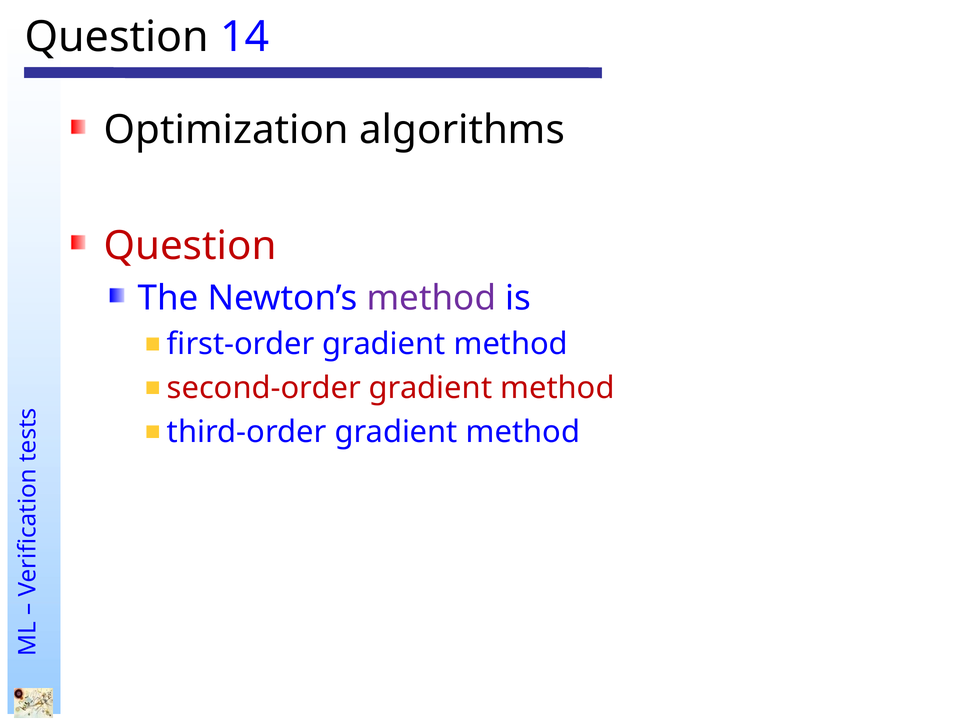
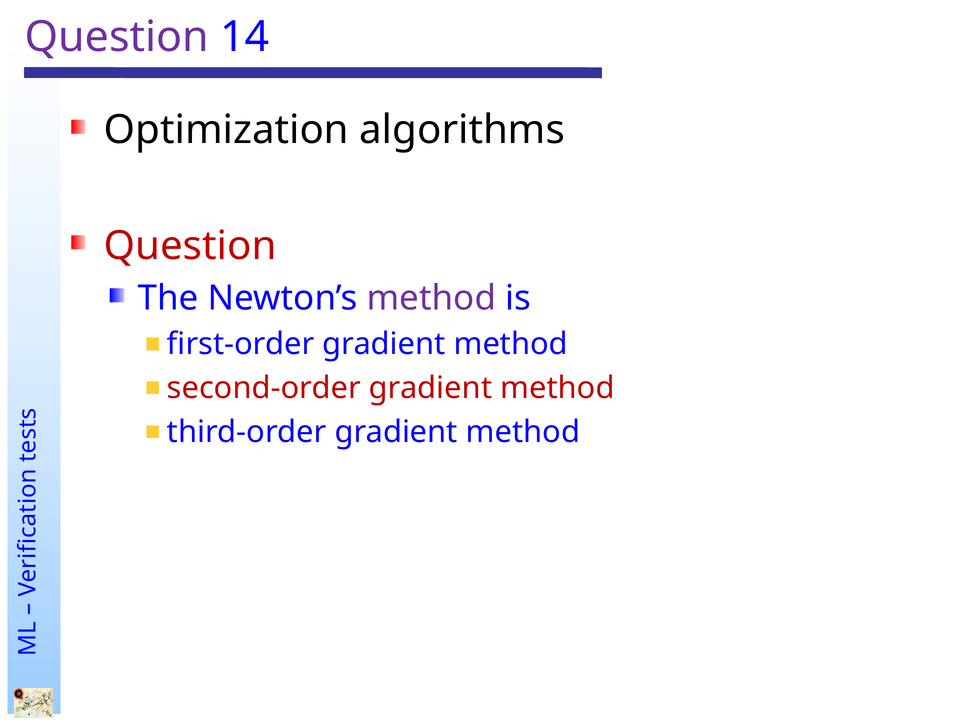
Question at (117, 37) colour: black -> purple
